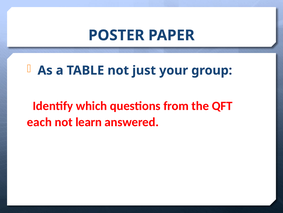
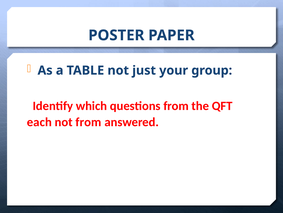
not learn: learn -> from
